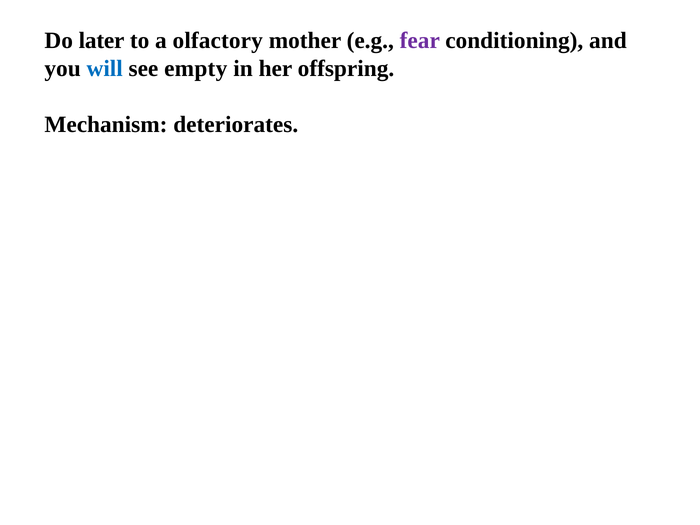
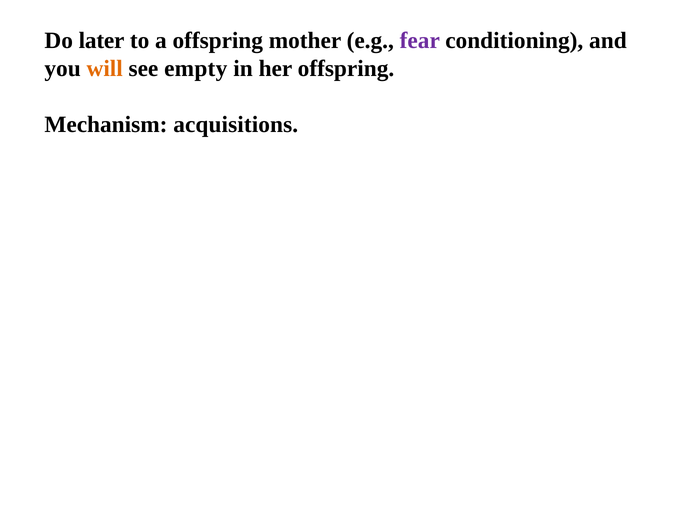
a olfactory: olfactory -> offspring
will colour: blue -> orange
deteriorates: deteriorates -> acquisitions
